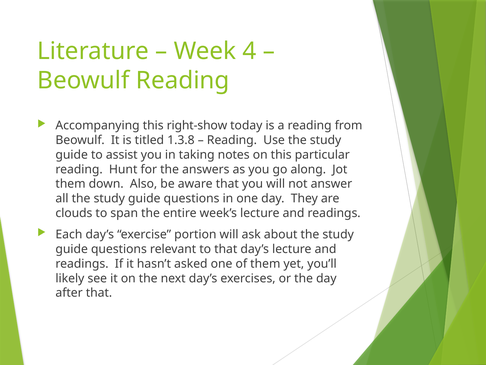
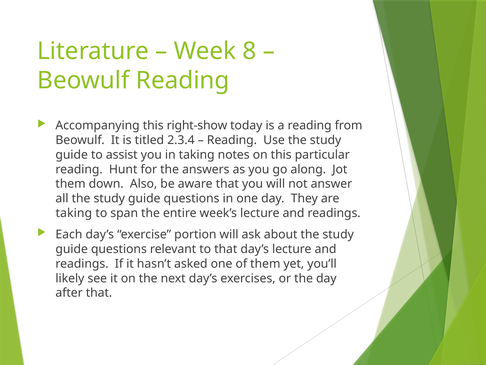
4: 4 -> 8
1.3.8: 1.3.8 -> 2.3.4
clouds at (74, 213): clouds -> taking
